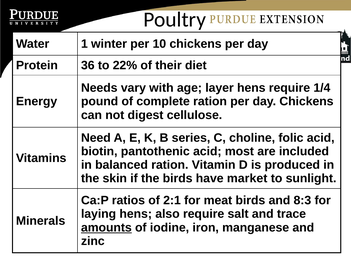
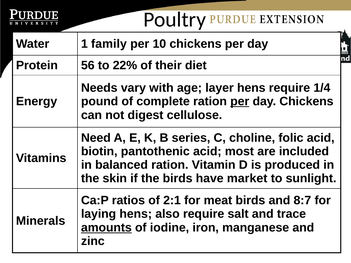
winter: winter -> family
36: 36 -> 56
per at (240, 102) underline: none -> present
8:3: 8:3 -> 8:7
